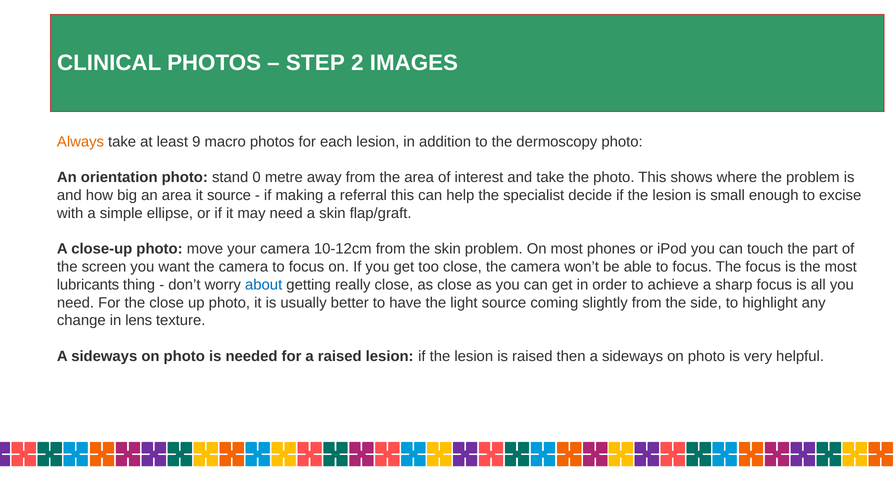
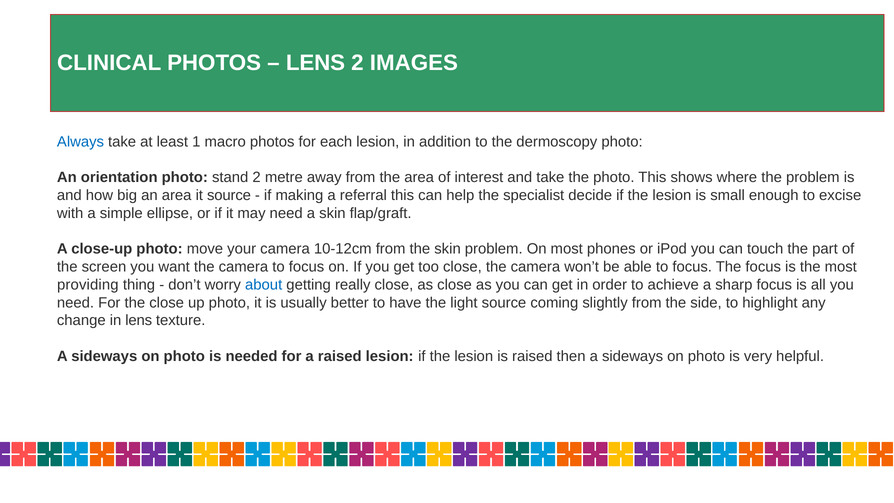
STEP at (315, 63): STEP -> LENS
Always colour: orange -> blue
9: 9 -> 1
stand 0: 0 -> 2
lubricants: lubricants -> providing
